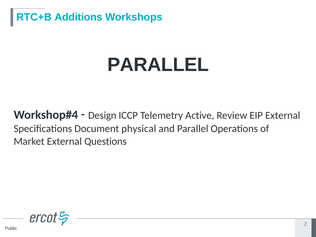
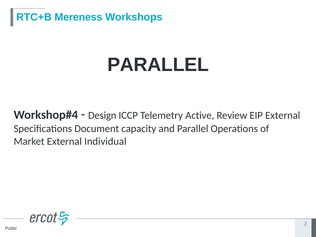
Additions: Additions -> Mereness
physical: physical -> capacity
Questions: Questions -> Individual
